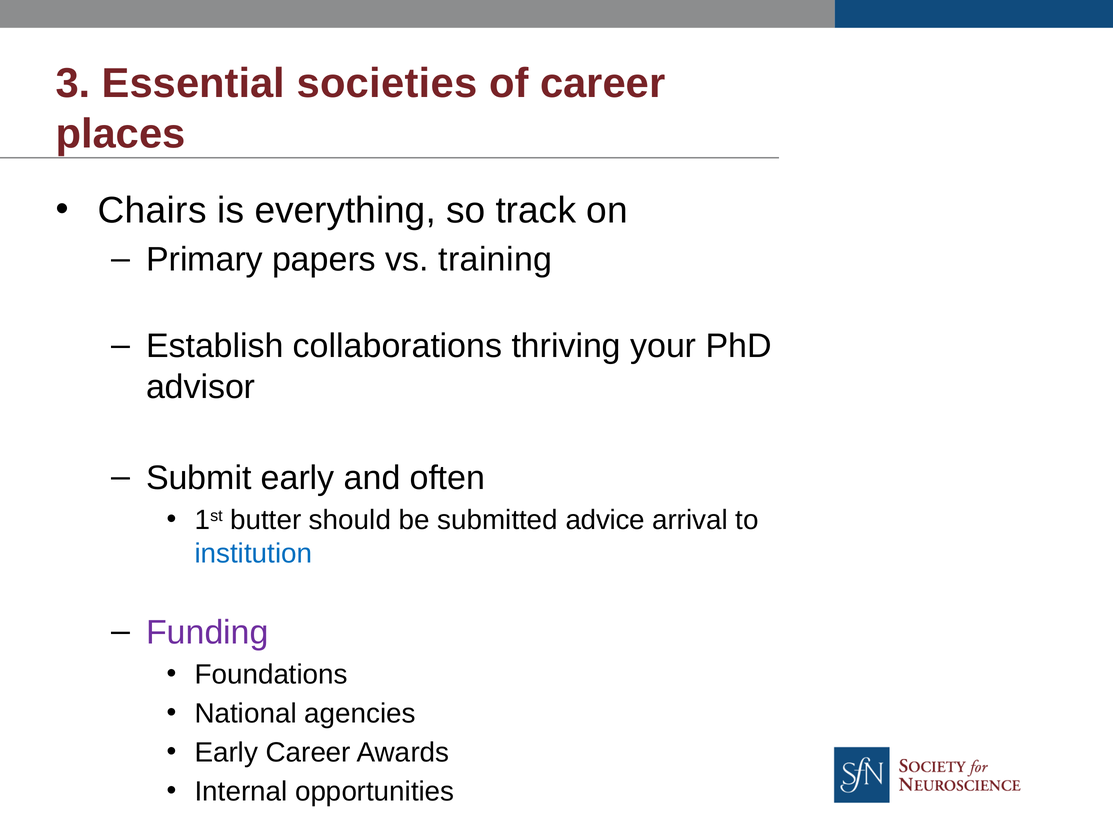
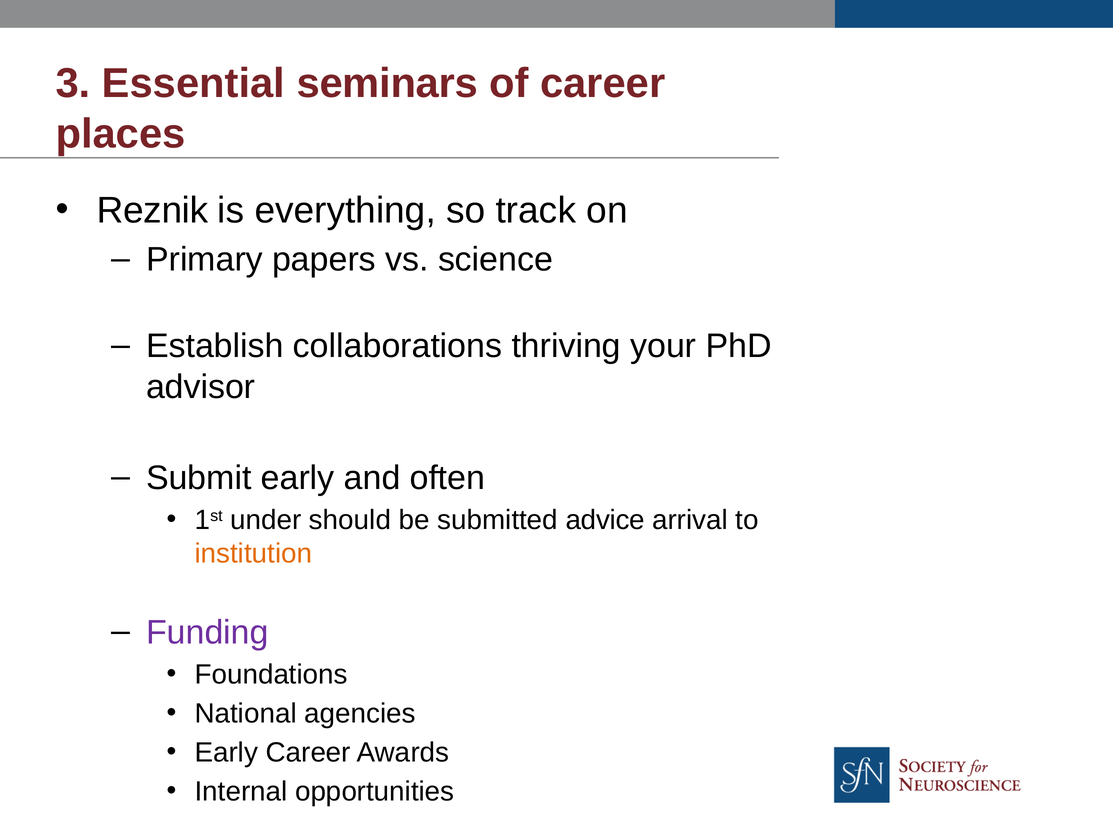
societies: societies -> seminars
Chairs: Chairs -> Reznik
training: training -> science
butter: butter -> under
institution colour: blue -> orange
